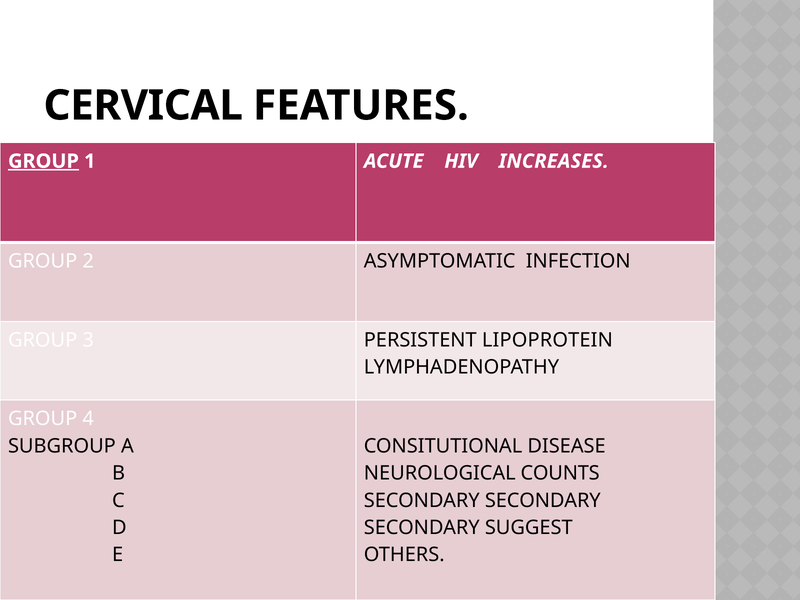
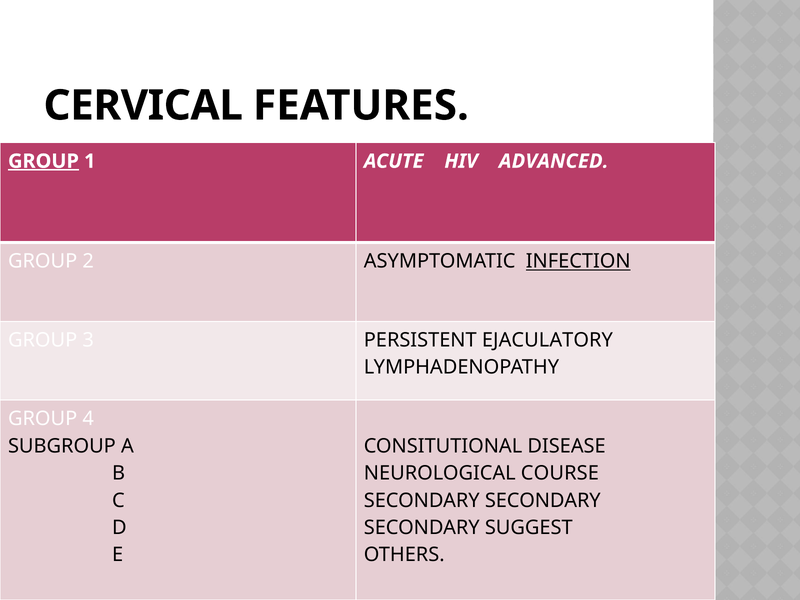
INCREASES: INCREASES -> ADVANCED
INFECTION underline: none -> present
LIPOPROTEIN: LIPOPROTEIN -> EJACULATORY
COUNTS: COUNTS -> COURSE
